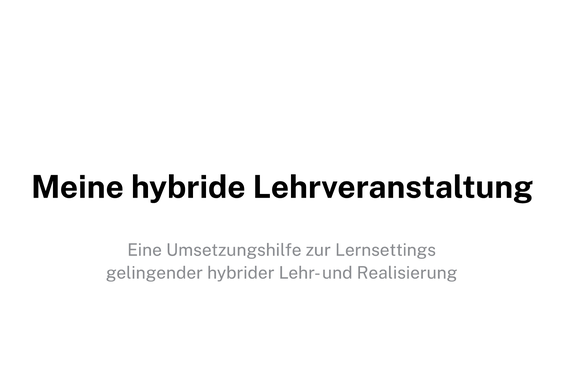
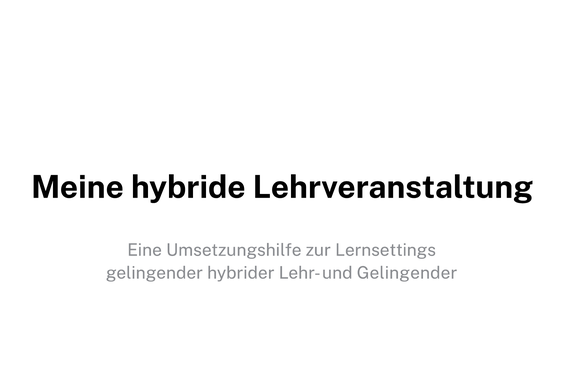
und Realisierung: Realisierung -> Gelingender
